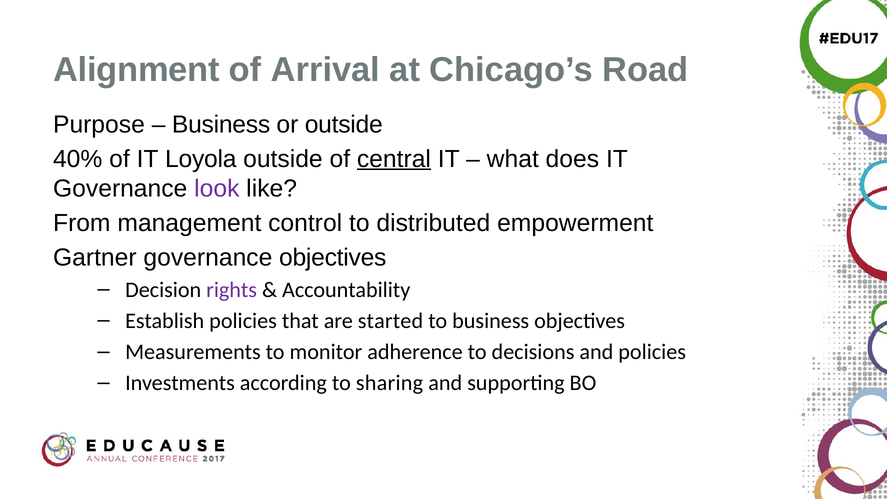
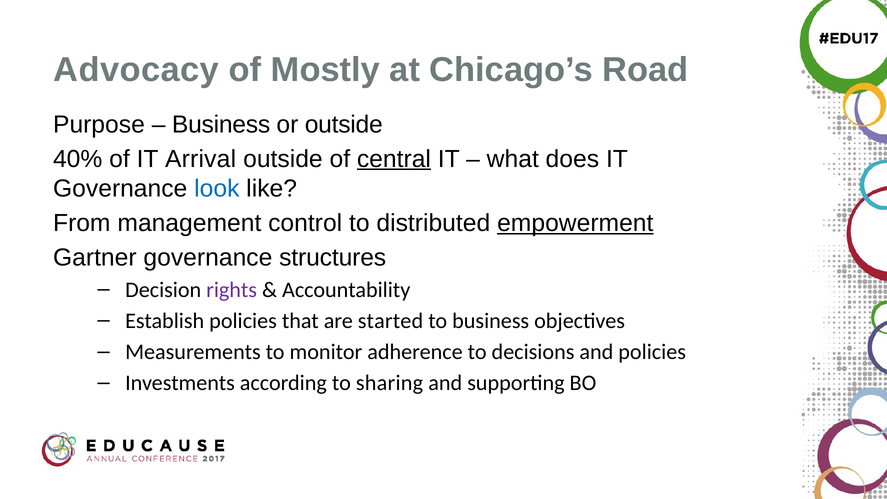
Alignment: Alignment -> Advocacy
Arrival: Arrival -> Mostly
Loyola: Loyola -> Arrival
look colour: purple -> blue
empowerment underline: none -> present
governance objectives: objectives -> structures
